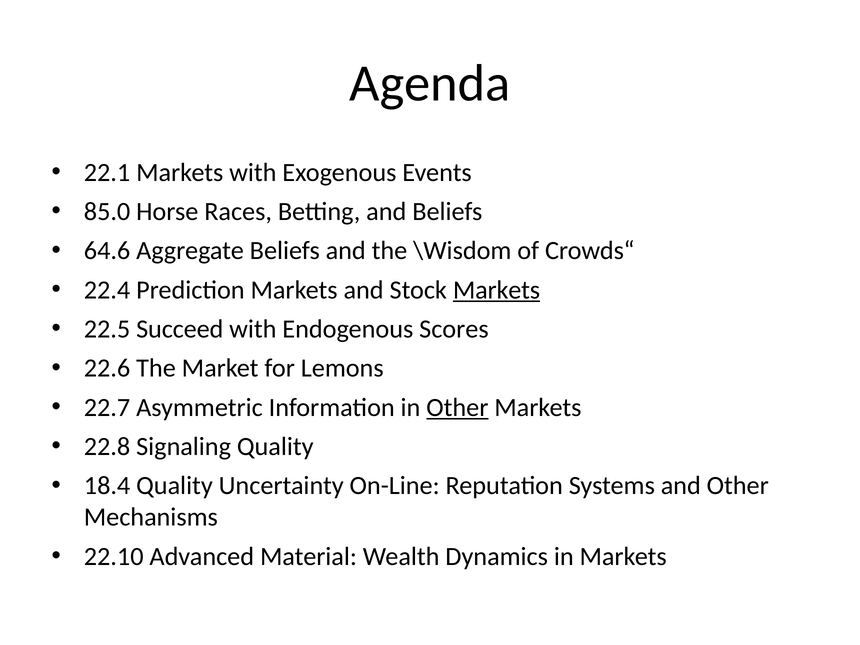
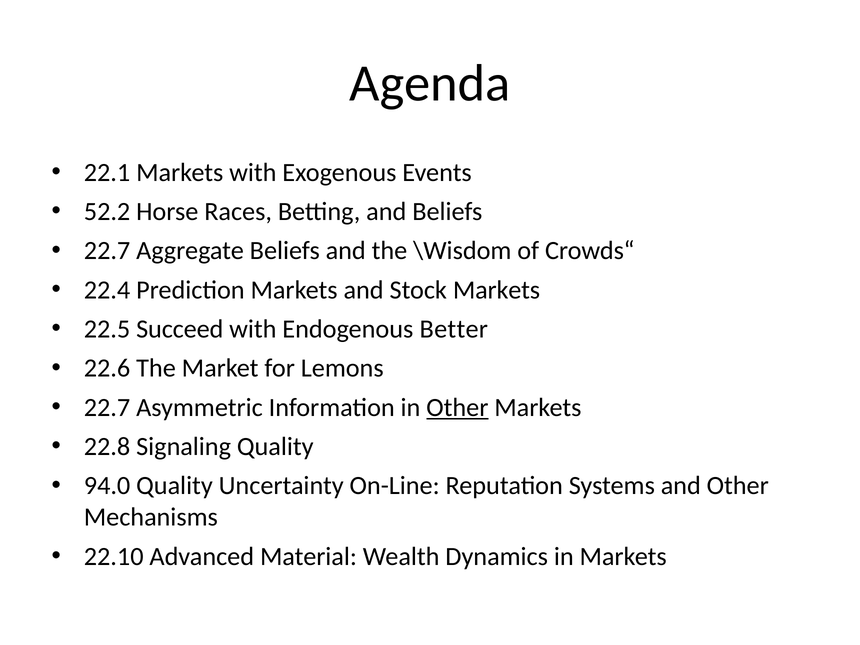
85.0: 85.0 -> 52.2
64.6 at (107, 251): 64.6 -> 22.7
Markets at (496, 290) underline: present -> none
Scores: Scores -> Better
18.4: 18.4 -> 94.0
